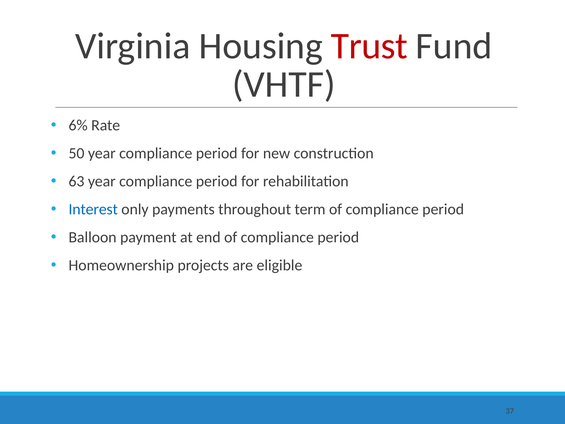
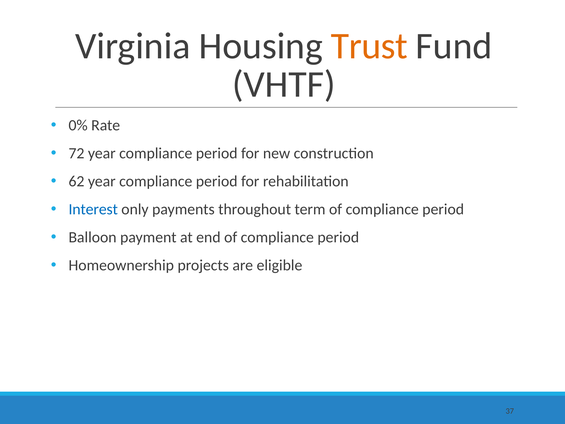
Trust colour: red -> orange
6%: 6% -> 0%
50: 50 -> 72
63: 63 -> 62
